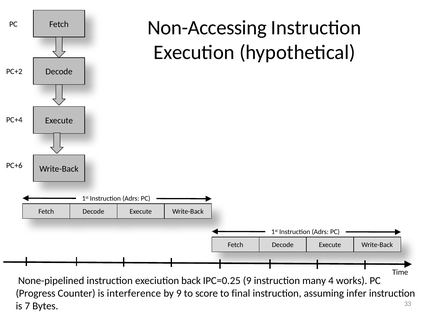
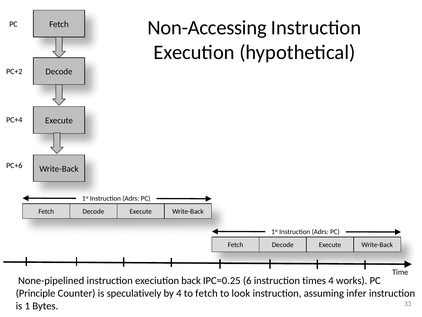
IPC=0.25 9: 9 -> 6
many: many -> times
Progress: Progress -> Principle
interference: interference -> speculatively
by 9: 9 -> 4
to score: score -> fetch
final: final -> look
7: 7 -> 1
